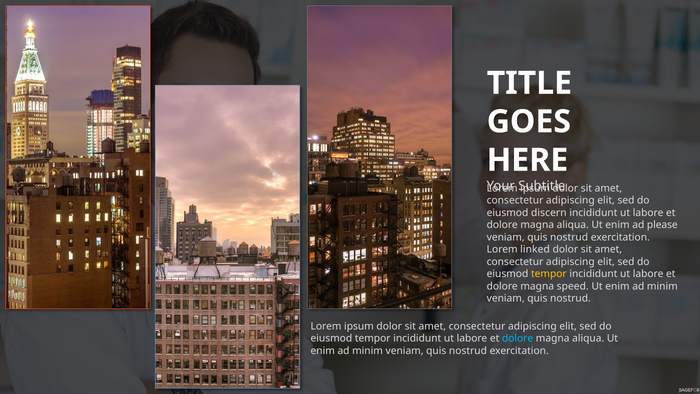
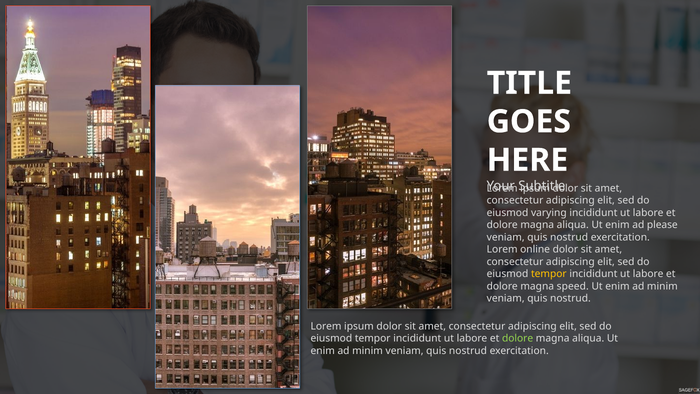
discern: discern -> varying
linked: linked -> online
dolore at (518, 338) colour: light blue -> light green
